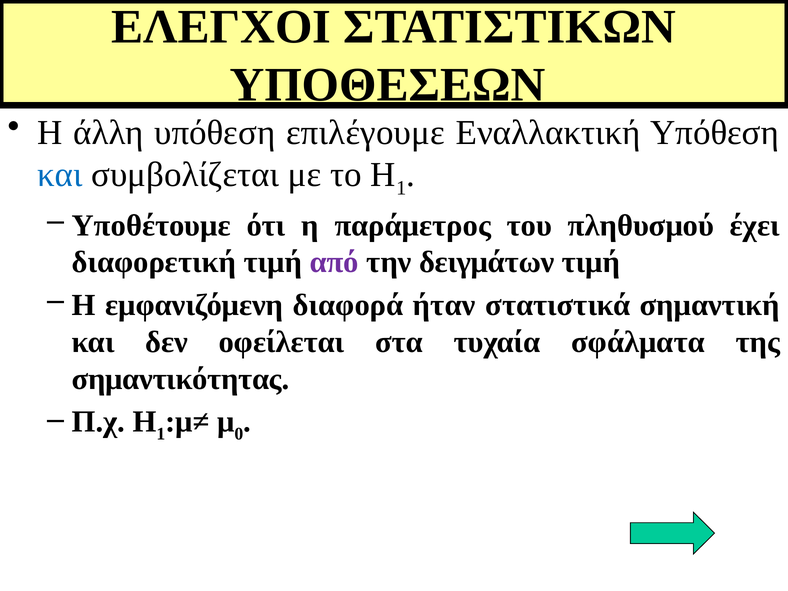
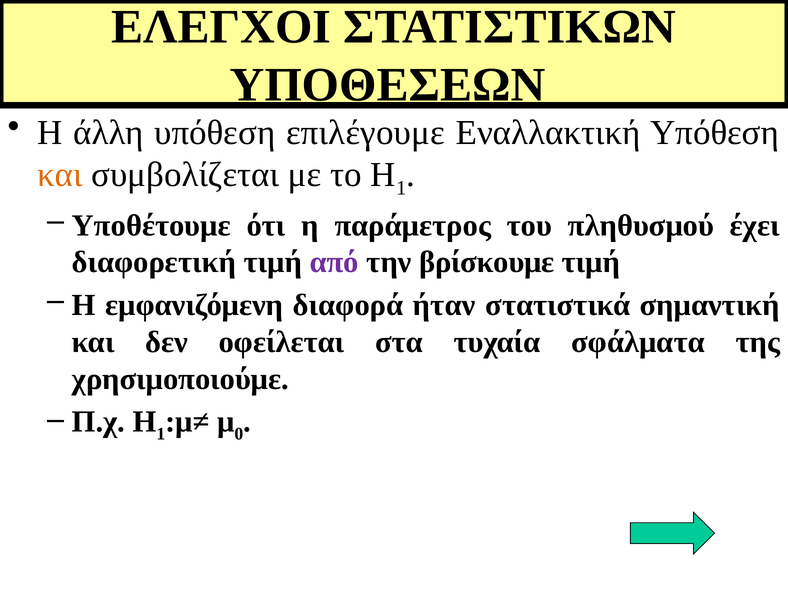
και at (60, 175) colour: blue -> orange
δειγμάτων: δειγμάτων -> βρίσκουμε
σημαντικότητας: σημαντικότητας -> χρησιμοποιούμε
